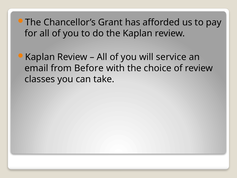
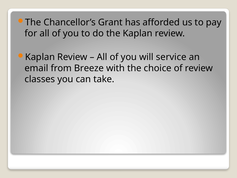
Before: Before -> Breeze
